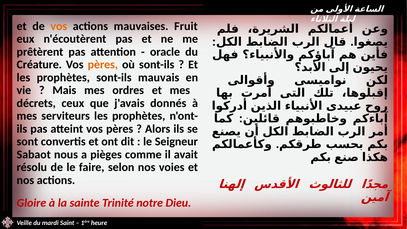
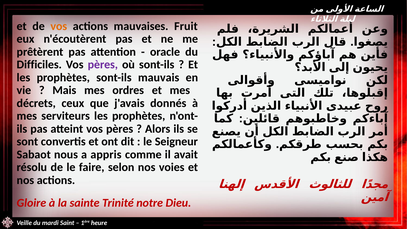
Créature: Créature -> Difficiles
pères at (103, 65) colour: orange -> purple
pièges: pièges -> appris
